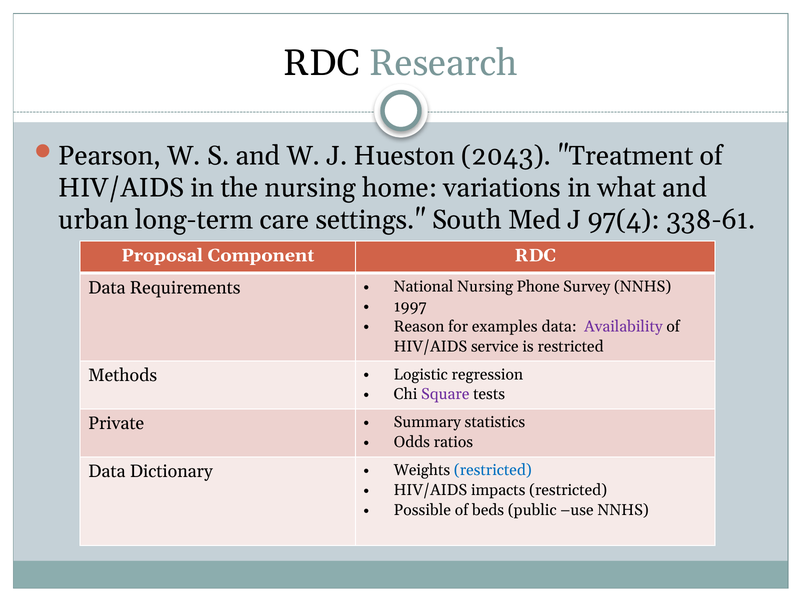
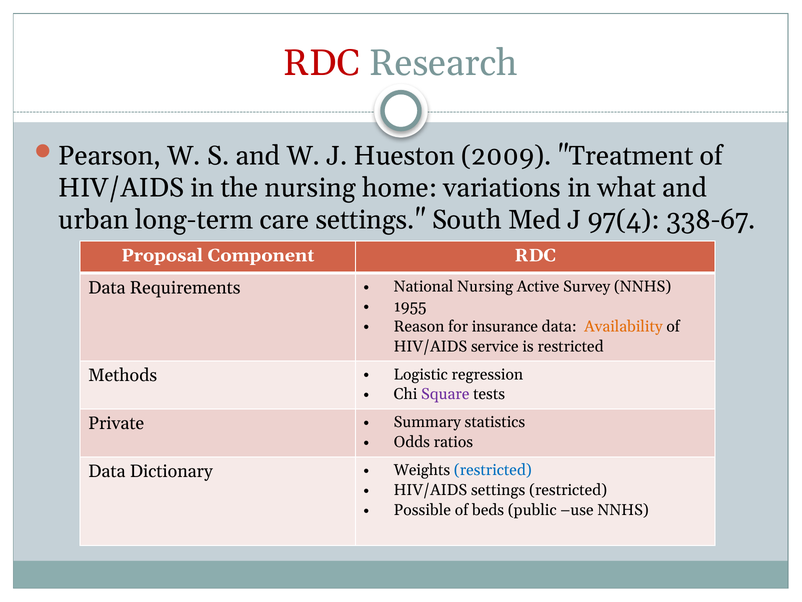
RDC at (322, 63) colour: black -> red
2043: 2043 -> 2009
338-61: 338-61 -> 338-67
Phone: Phone -> Active
1997: 1997 -> 1955
examples: examples -> insurance
Availability colour: purple -> orange
HIV/AIDS impacts: impacts -> settings
